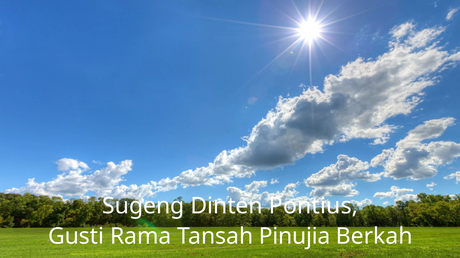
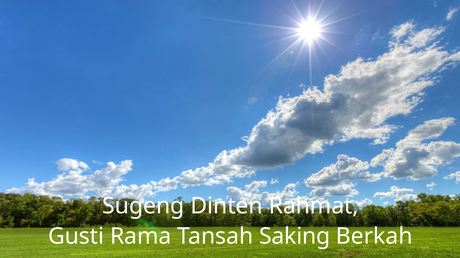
Pontius: Pontius -> Rahmat
Pinujia: Pinujia -> Saking
